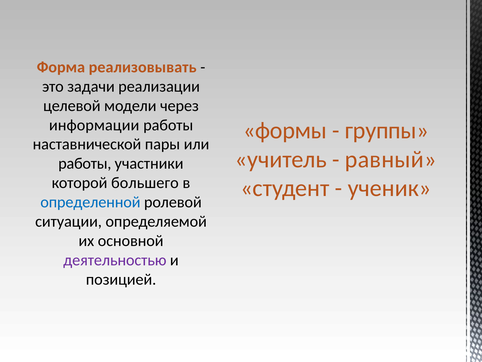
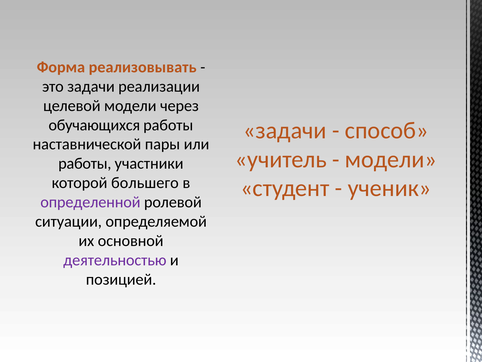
информации: информации -> обучающихся
формы at (285, 130): формы -> задачи
группы: группы -> способ
равный at (391, 159): равный -> модели
определенной colour: blue -> purple
